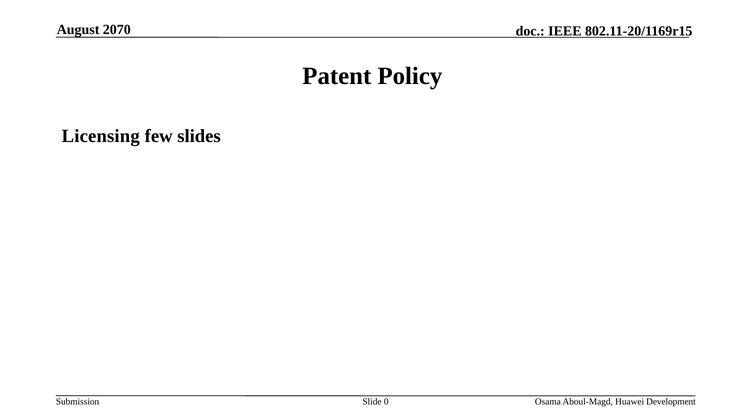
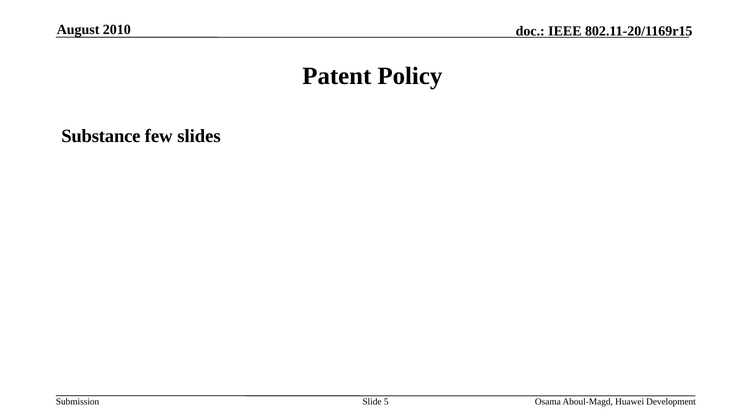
2070: 2070 -> 2010
Licensing: Licensing -> Substance
0: 0 -> 5
